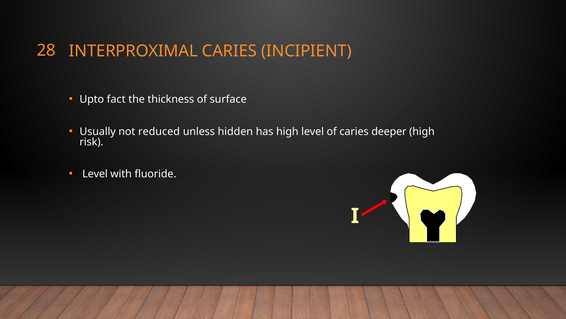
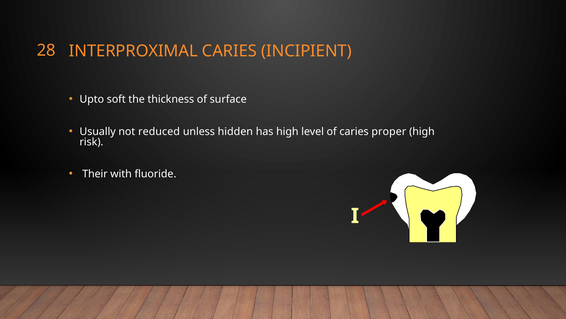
fact: fact -> soft
deeper: deeper -> proper
Level at (95, 174): Level -> Their
